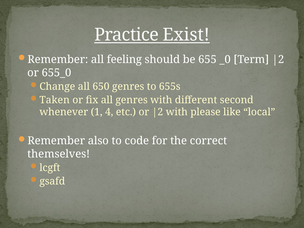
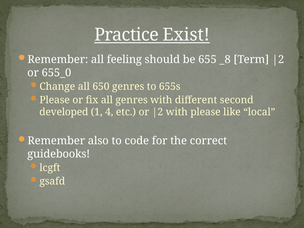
_0: _0 -> _8
Taken at (55, 100): Taken -> Please
whenever: whenever -> developed
themselves: themselves -> guidebooks
